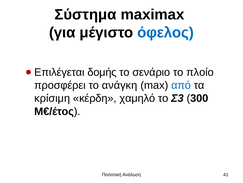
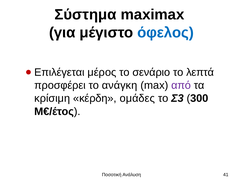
δομής: δομής -> μέρος
πλοίο: πλοίο -> λεπτά
από colour: blue -> purple
χαμηλό: χαμηλό -> ομάδες
